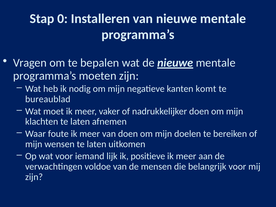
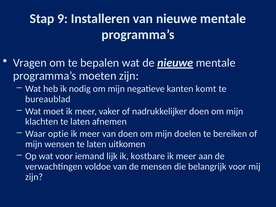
0: 0 -> 9
foute: foute -> optie
positieve: positieve -> kostbare
